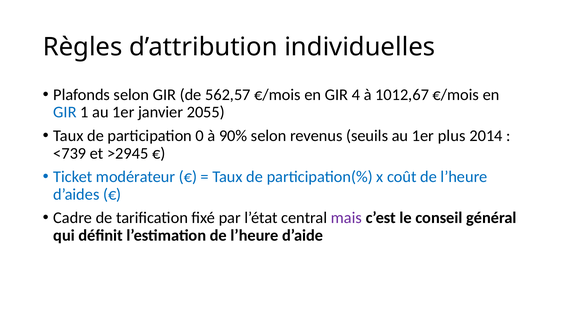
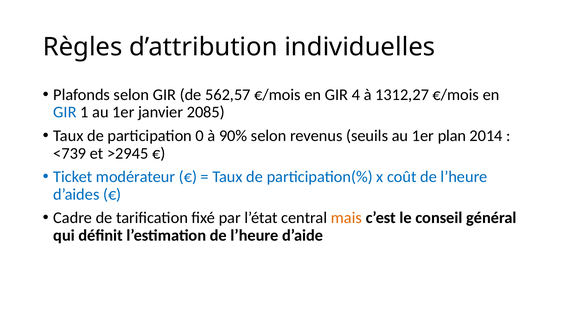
1012,67: 1012,67 -> 1312,27
2055: 2055 -> 2085
plus: plus -> plan
mais colour: purple -> orange
